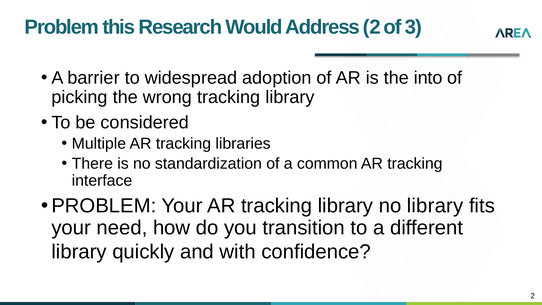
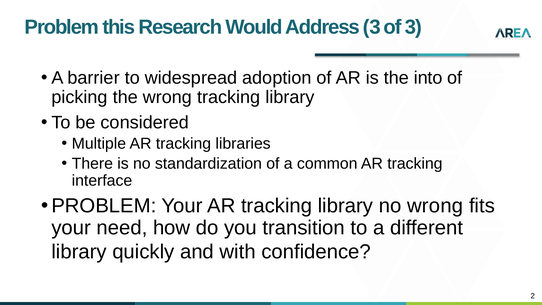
Address 2: 2 -> 3
no library: library -> wrong
